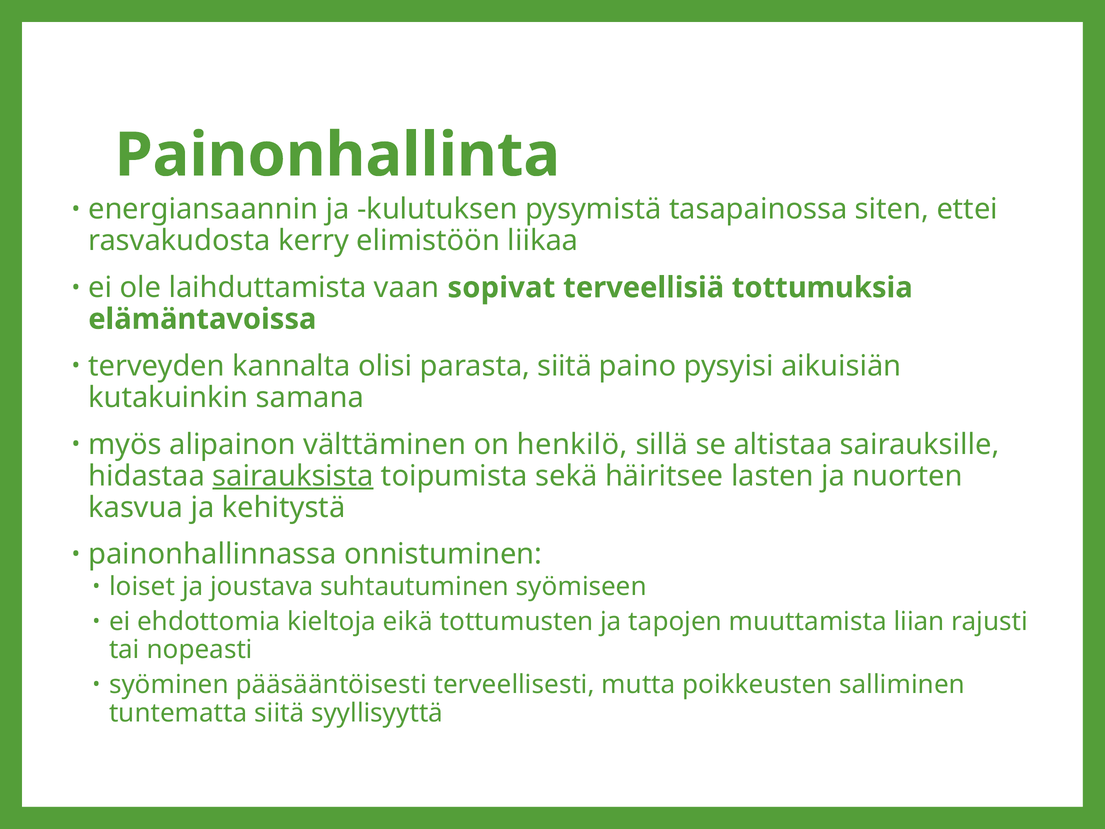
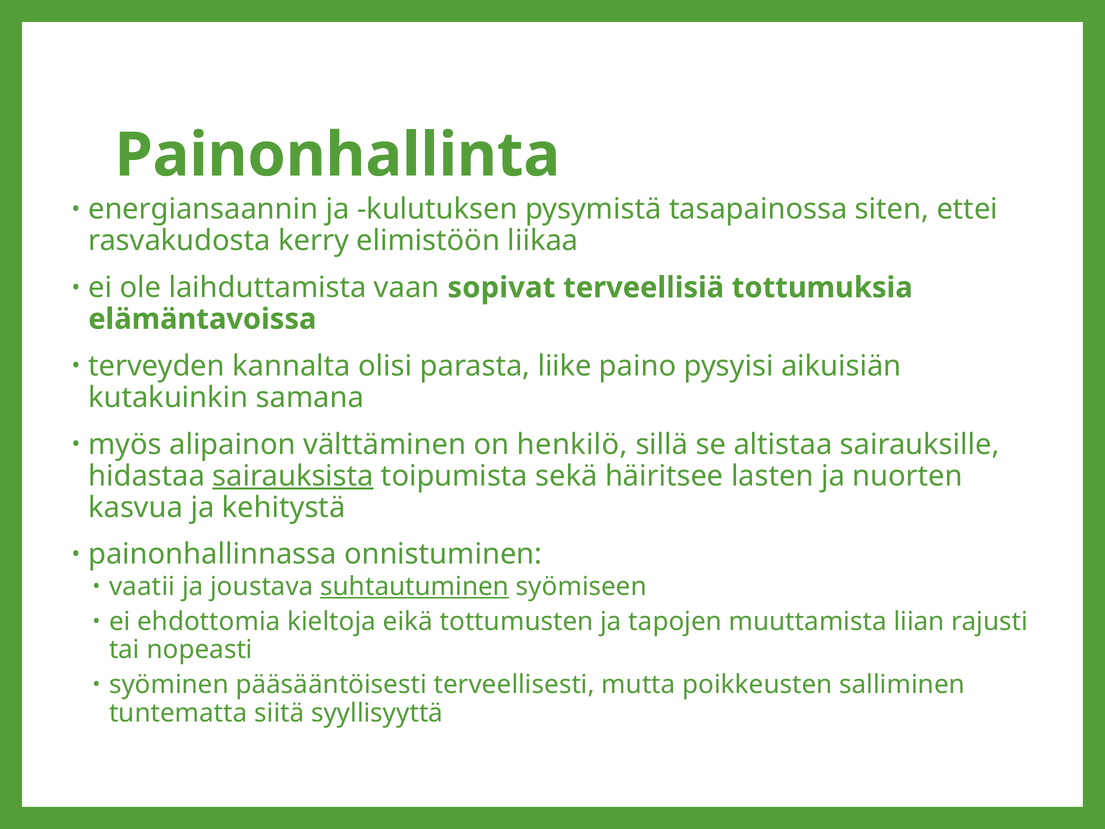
parasta siitä: siitä -> liike
loiset: loiset -> vaatii
suhtautuminen underline: none -> present
